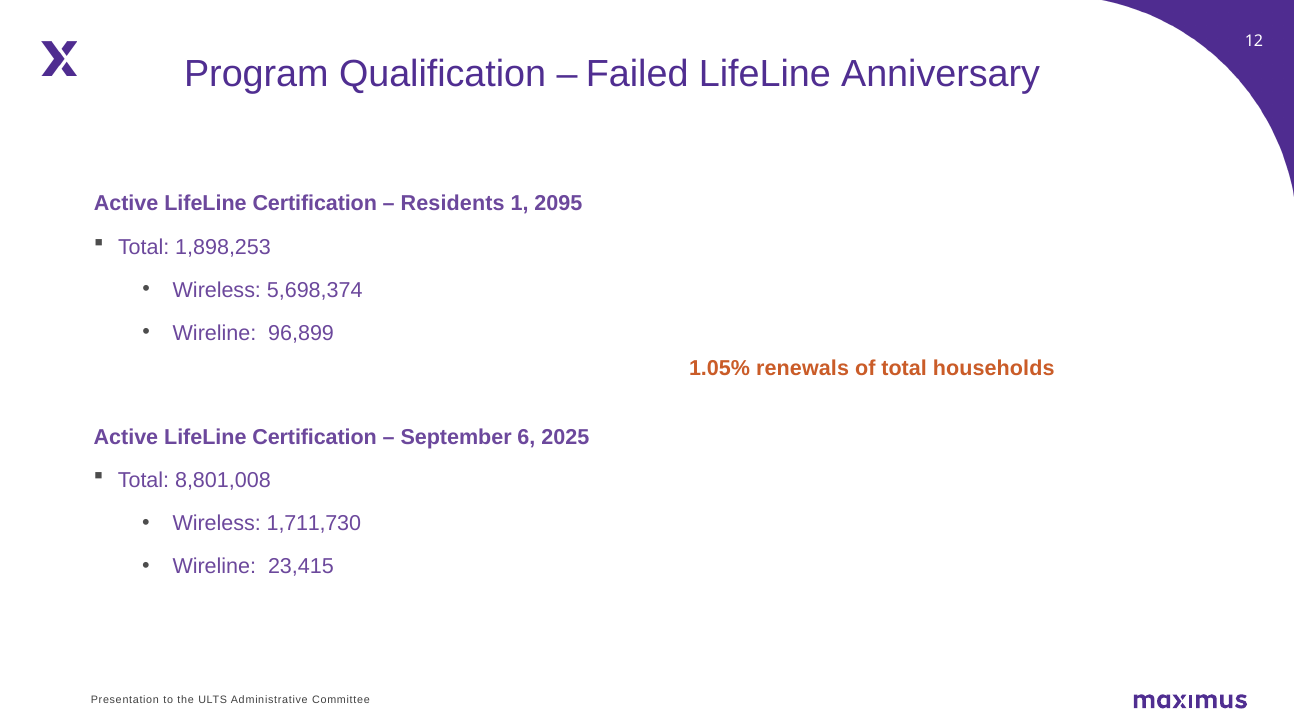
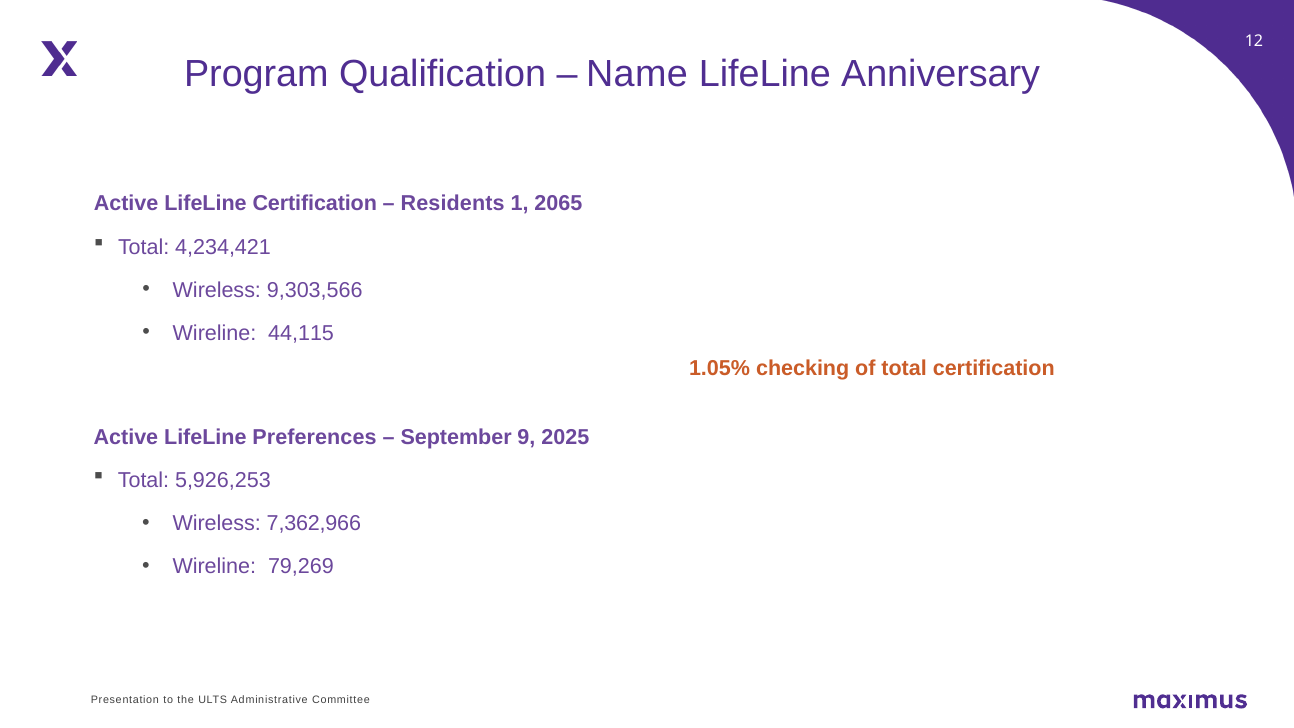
Failed: Failed -> Name
2095: 2095 -> 2065
1,898,253: 1,898,253 -> 4,234,421
5,698,374: 5,698,374 -> 9,303,566
96,899: 96,899 -> 44,115
renewals: renewals -> checking
total households: households -> certification
Certification at (315, 437): Certification -> Preferences
6: 6 -> 9
8,801,008: 8,801,008 -> 5,926,253
1,711,730: 1,711,730 -> 7,362,966
23,415: 23,415 -> 79,269
